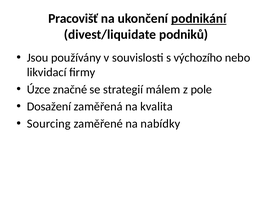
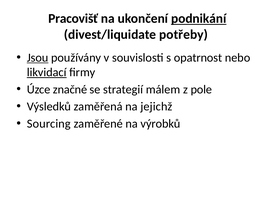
podniků: podniků -> potřeby
Jsou underline: none -> present
výchozího: výchozího -> opatrnost
likvidací underline: none -> present
Dosažení: Dosažení -> Výsledků
kvalita: kvalita -> jejichž
nabídky: nabídky -> výrobků
